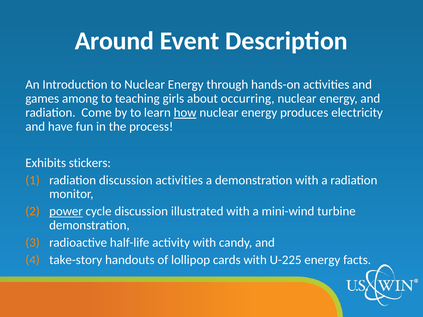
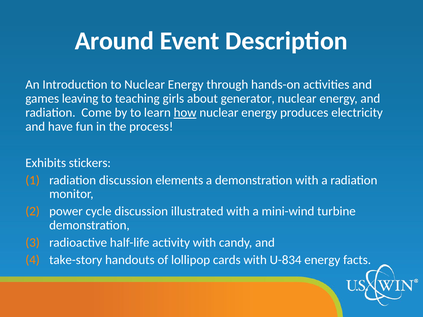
among: among -> leaving
occurring: occurring -> generator
discussion activities: activities -> elements
power underline: present -> none
U-225: U-225 -> U-834
